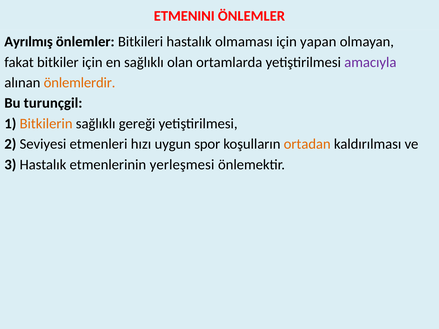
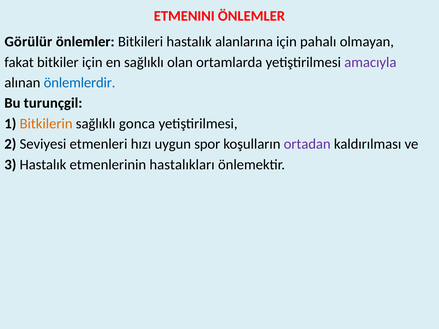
Ayrılmış: Ayrılmış -> Görülür
olmaması: olmaması -> alanlarına
yapan: yapan -> pahalı
önlemlerdir colour: orange -> blue
gereği: gereği -> gonca
ortadan colour: orange -> purple
yerleşmesi: yerleşmesi -> hastalıkları
